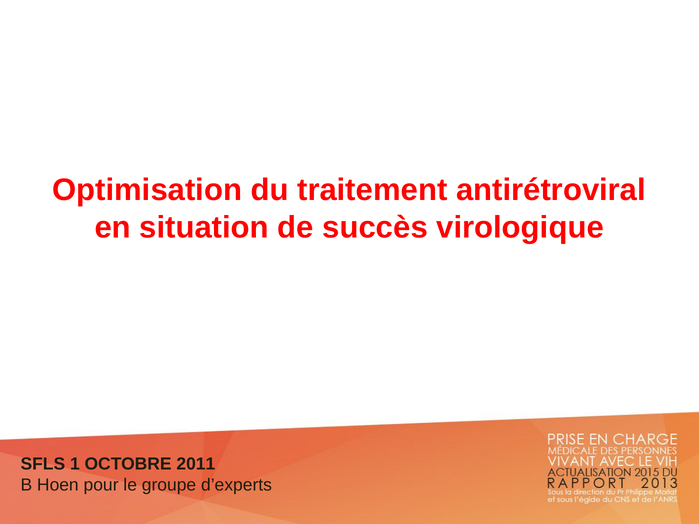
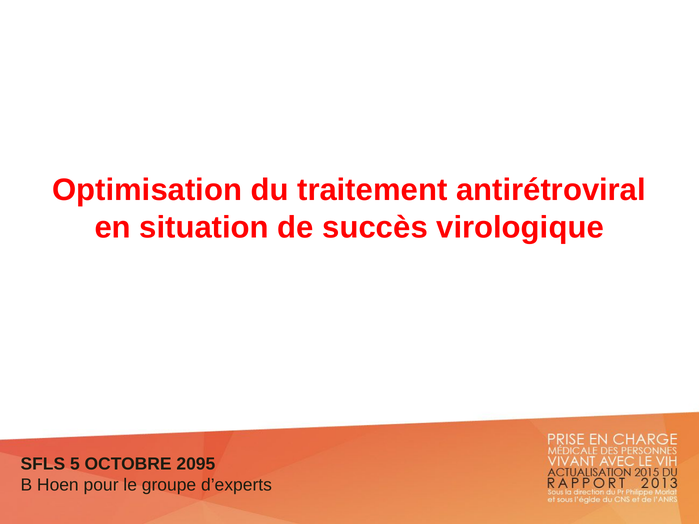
1: 1 -> 5
2011: 2011 -> 2095
